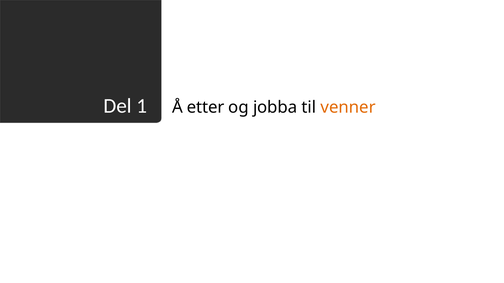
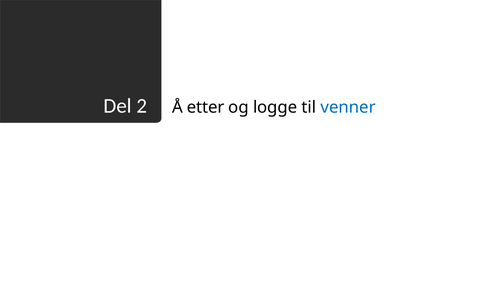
1: 1 -> 2
jobba: jobba -> logge
venner colour: orange -> blue
